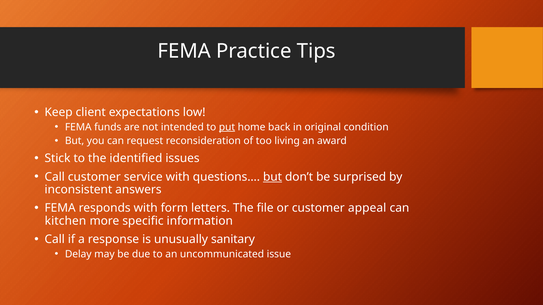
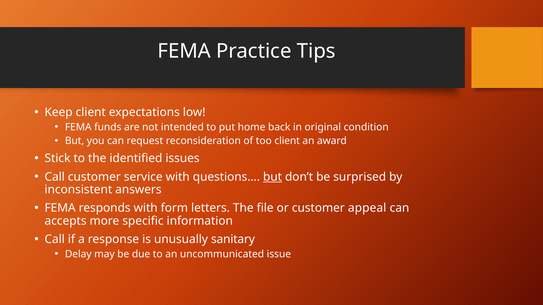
put underline: present -> none
too living: living -> client
kitchen: kitchen -> accepts
